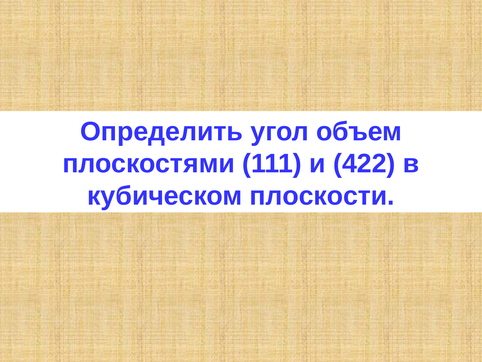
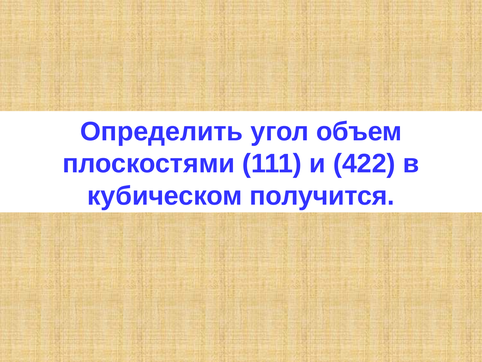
плоскости: плоскости -> получится
